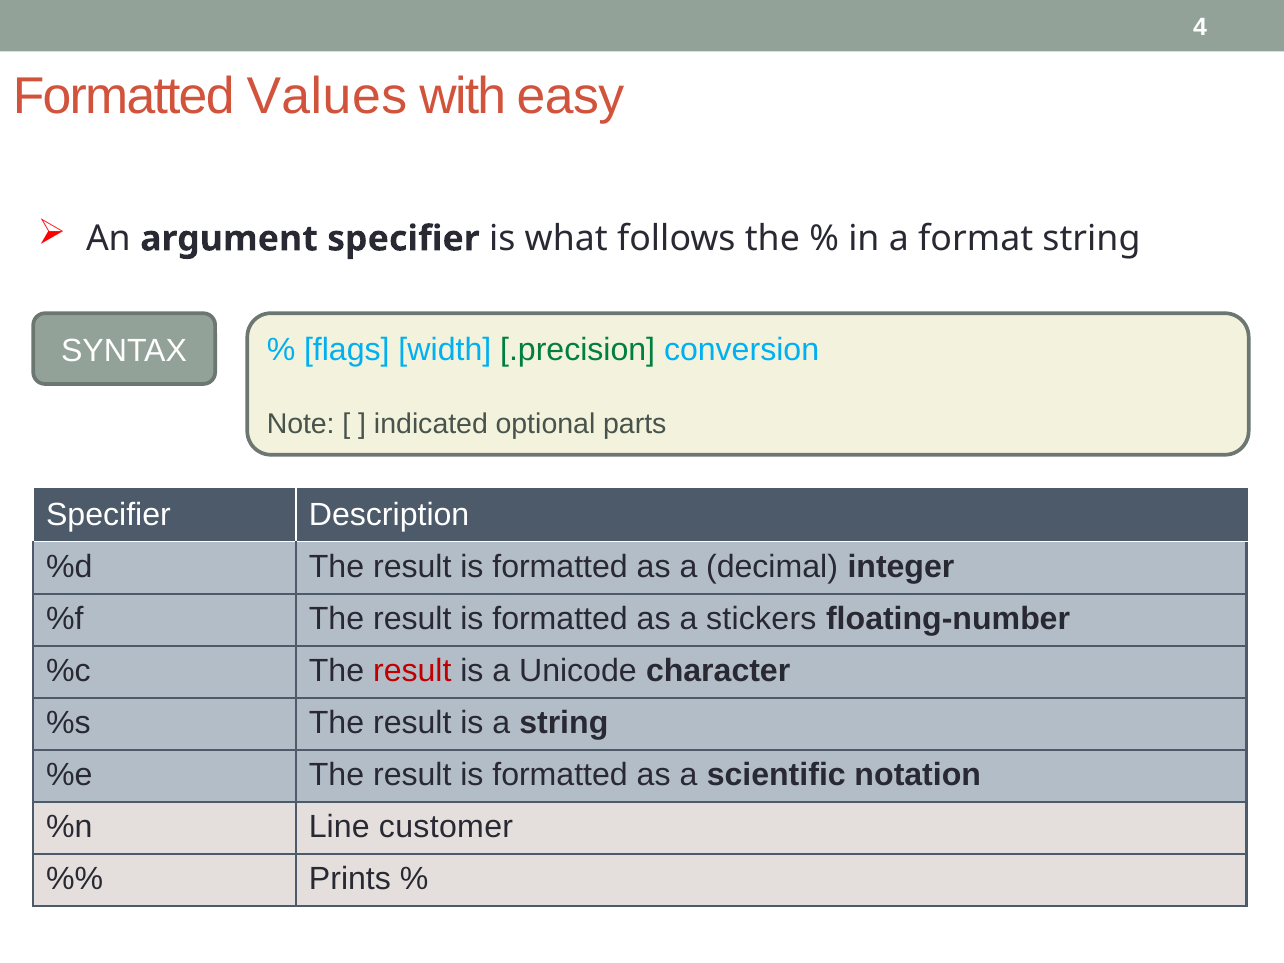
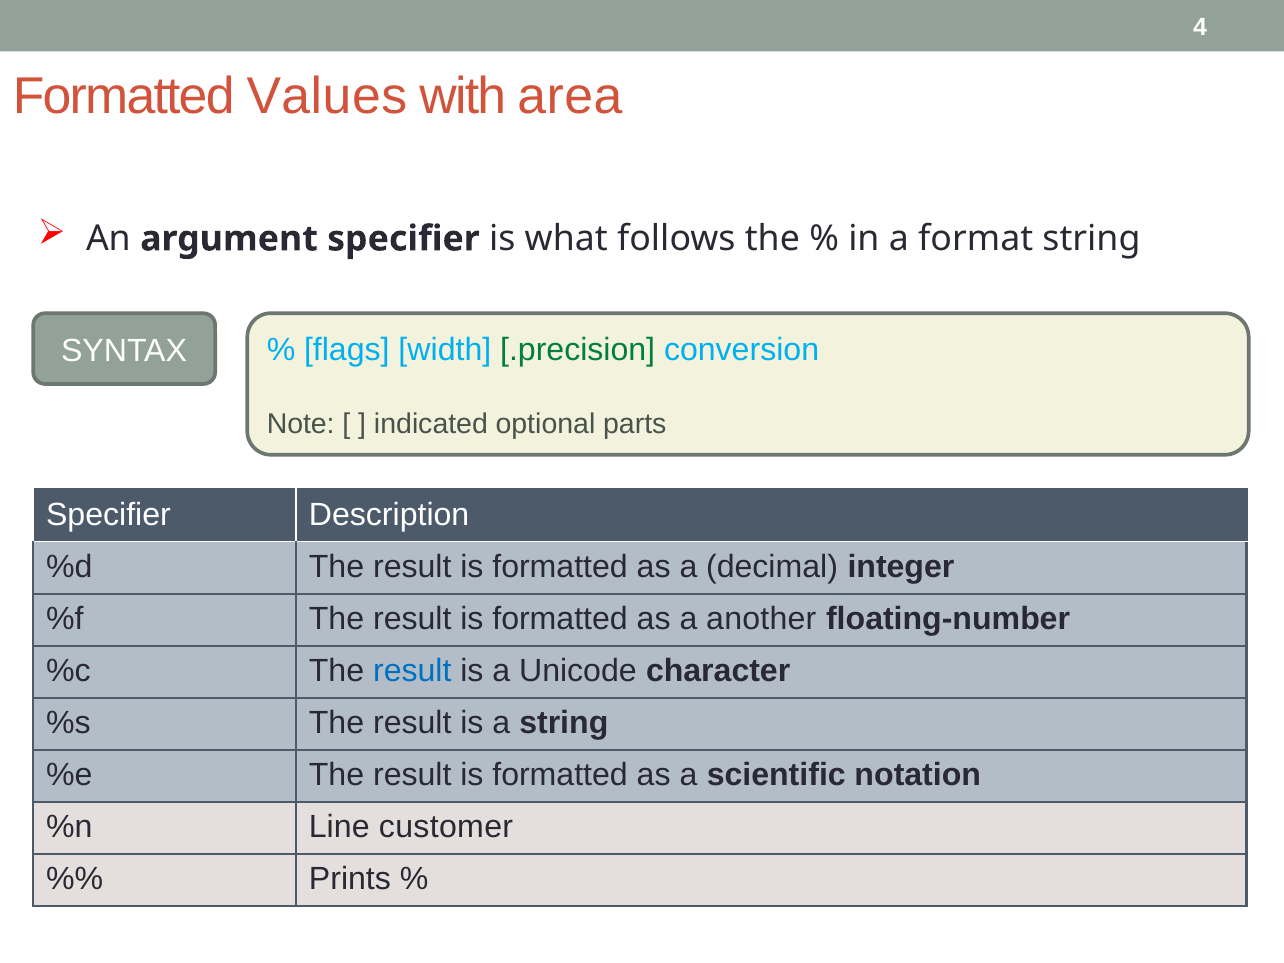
easy: easy -> area
stickers: stickers -> another
result at (412, 671) colour: red -> blue
